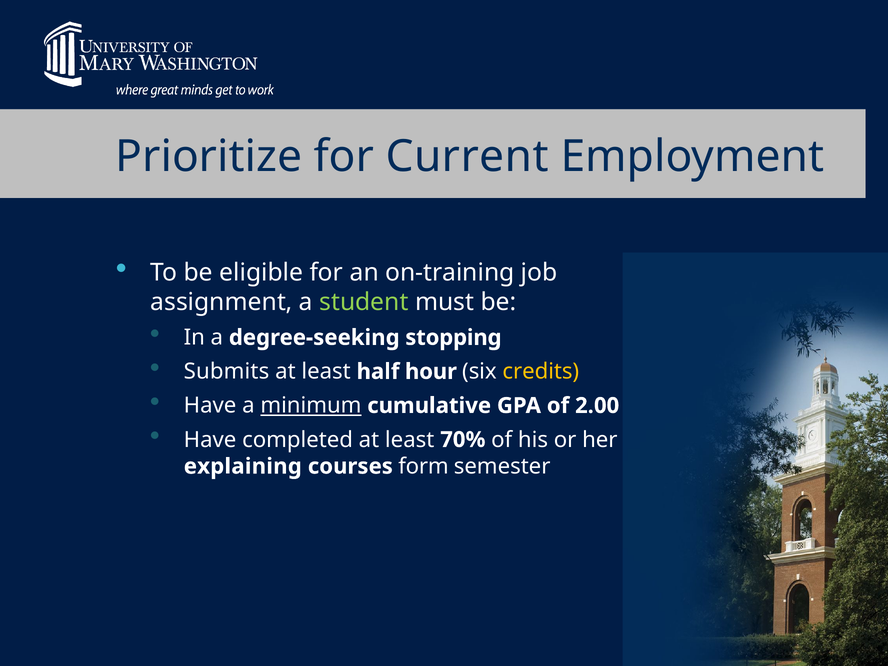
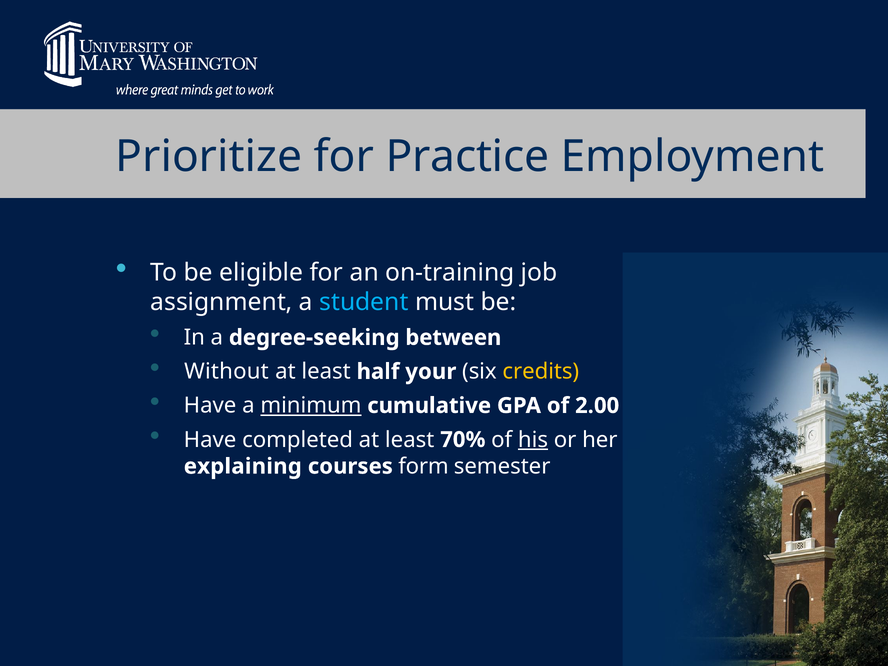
Current: Current -> Practice
student colour: light green -> light blue
stopping: stopping -> between
Submits: Submits -> Without
hour: hour -> your
his underline: none -> present
